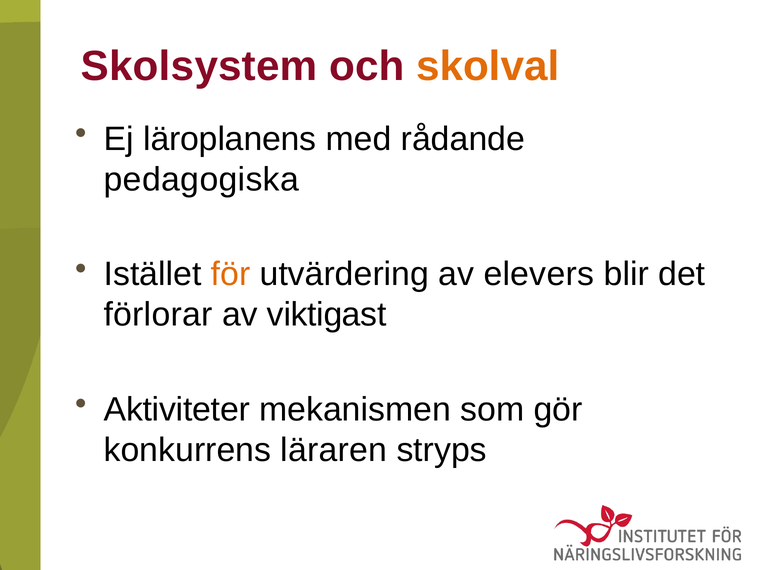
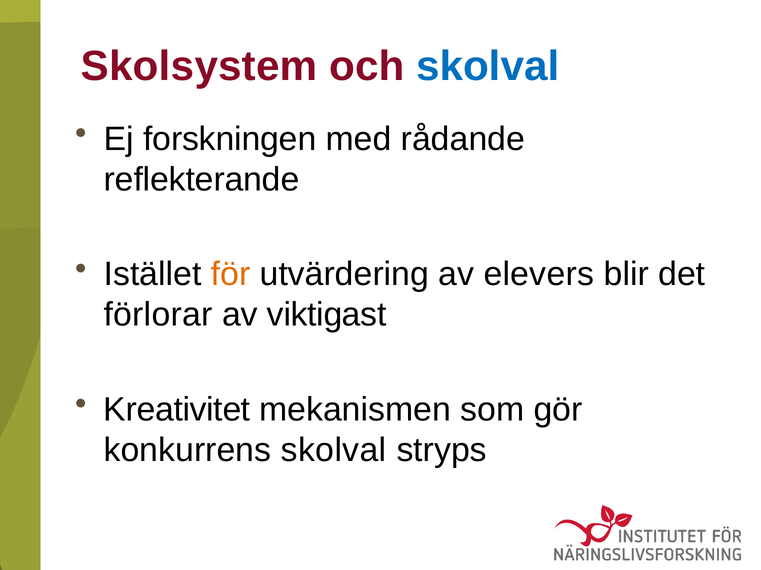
skolval at (488, 67) colour: orange -> blue
läroplanens: läroplanens -> forskningen
pedagogiska: pedagogiska -> reflekterande
Aktiviteter: Aktiviteter -> Kreativitet
konkurrens läraren: läraren -> skolval
